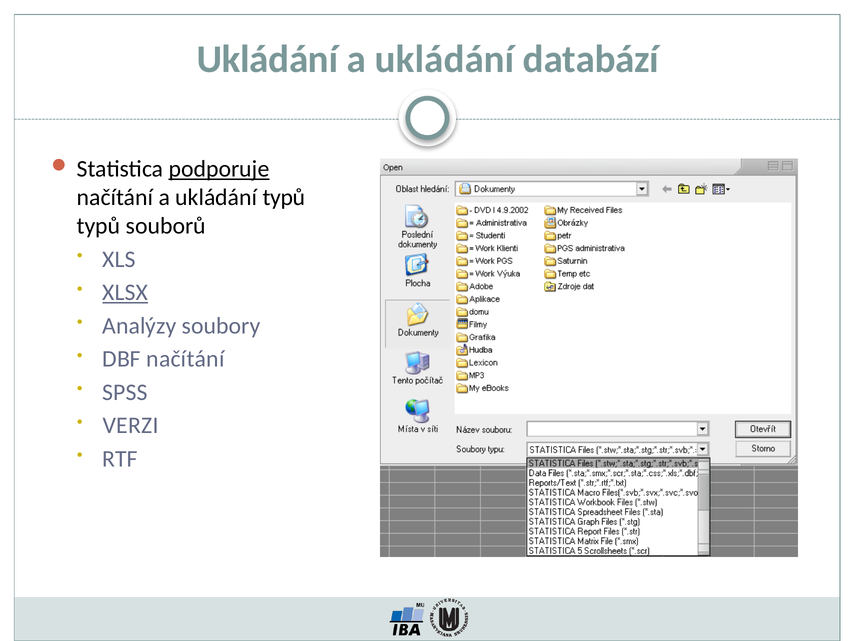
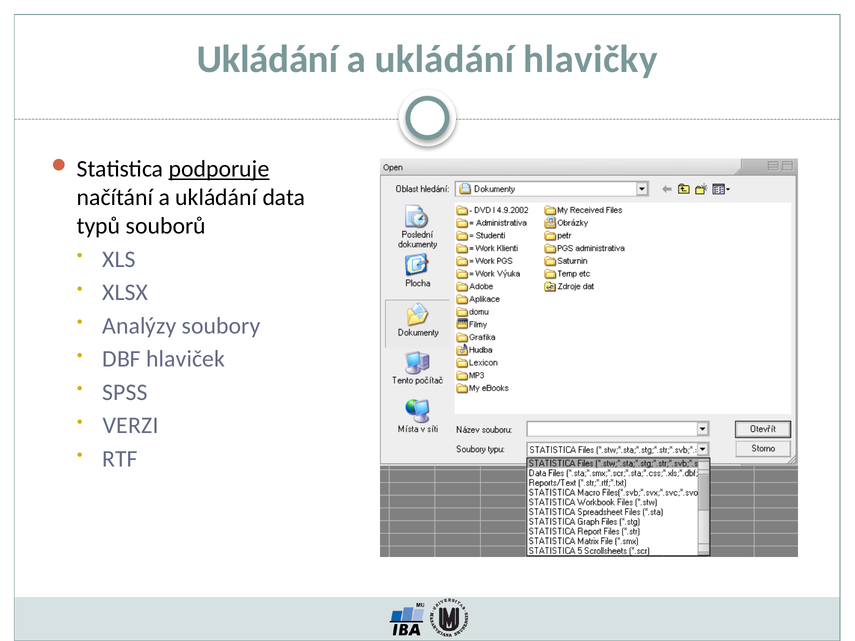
databází: databází -> hlavičky
ukládání typů: typů -> data
XLSX underline: present -> none
DBF načítání: načítání -> hlaviček
